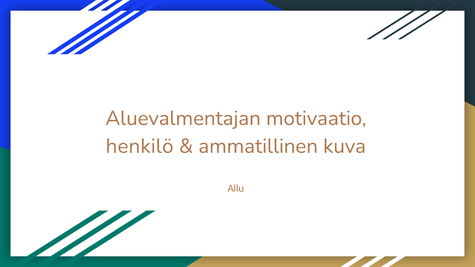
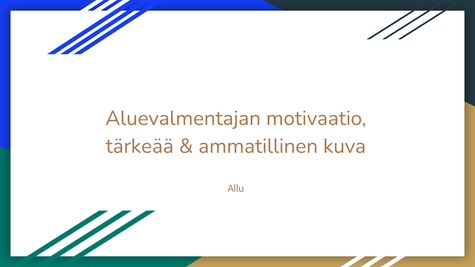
henkilö: henkilö -> tärkeää
